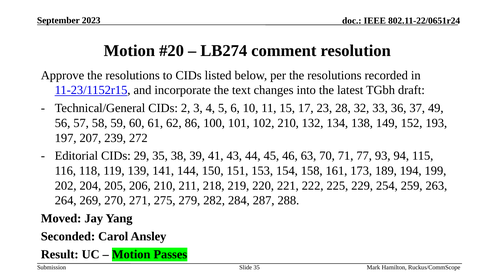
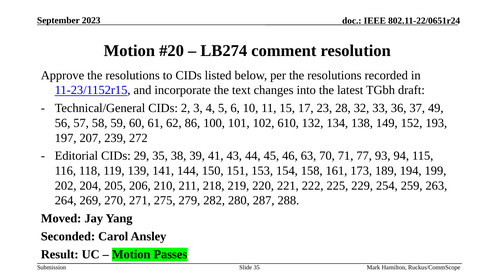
102 210: 210 -> 610
284: 284 -> 280
